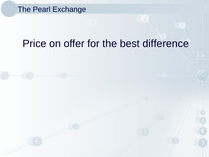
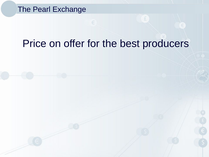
difference: difference -> producers
